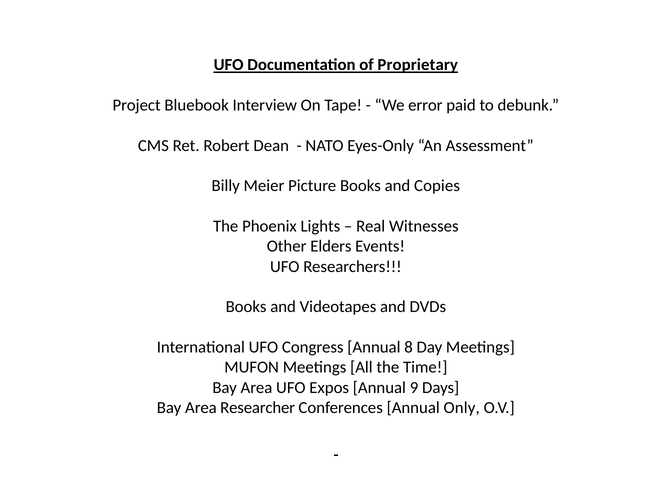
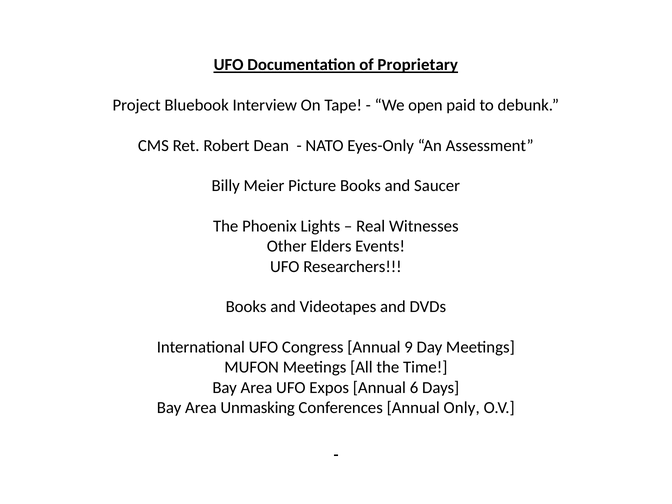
error: error -> open
Copies: Copies -> Saucer
8: 8 -> 9
9: 9 -> 6
Researcher: Researcher -> Unmasking
